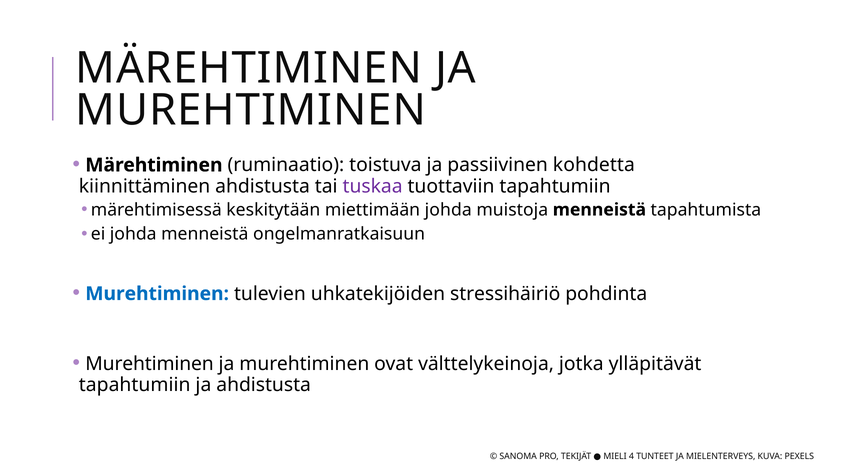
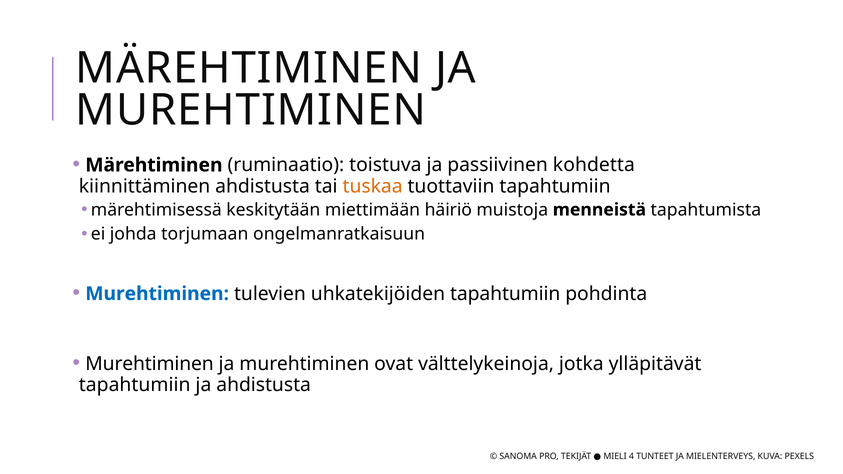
tuskaa colour: purple -> orange
miettimään johda: johda -> häiriö
johda menneistä: menneistä -> torjumaan
uhkatekijöiden stressihäiriö: stressihäiriö -> tapahtumiin
